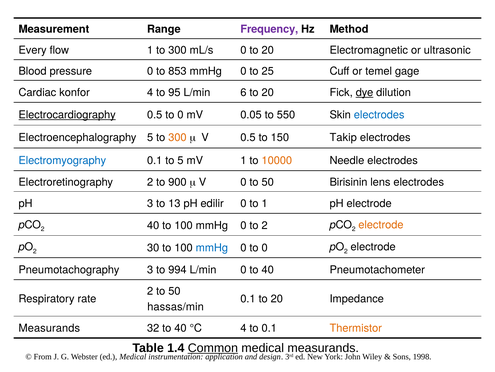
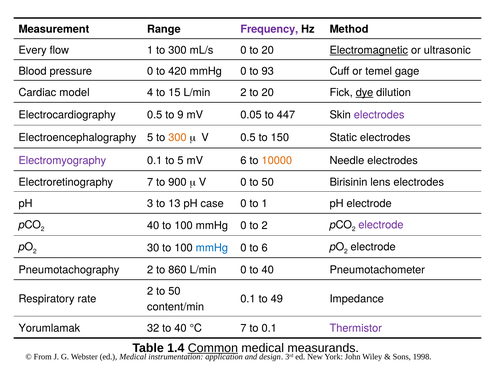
Electromagnetic underline: none -> present
853: 853 -> 420
25: 25 -> 93
konfor: konfor -> model
95: 95 -> 15
L/min 6: 6 -> 2
Electrocardiography underline: present -> none
0.5 to 0: 0 -> 9
550: 550 -> 447
electrodes at (379, 115) colour: blue -> purple
Takip: Takip -> Static
Electromyography colour: blue -> purple
mV 1: 1 -> 6
Electroretinography 2: 2 -> 7
edilir: edilir -> case
electrode at (381, 224) colour: orange -> purple
0 to 0: 0 -> 6
Pneumotachography 3: 3 -> 2
994: 994 -> 860
0.1 to 20: 20 -> 49
hassas/min: hassas/min -> content/min
Measurands at (49, 327): Measurands -> Yorumlamak
°C 4: 4 -> 7
Thermistor colour: orange -> purple
